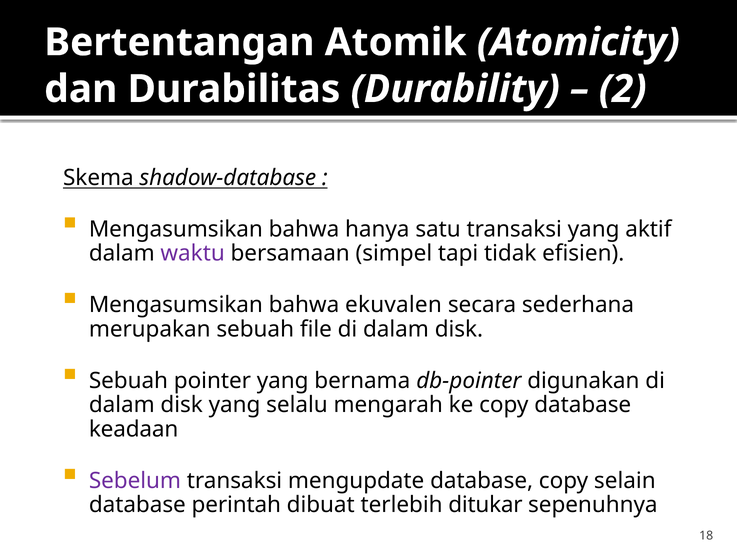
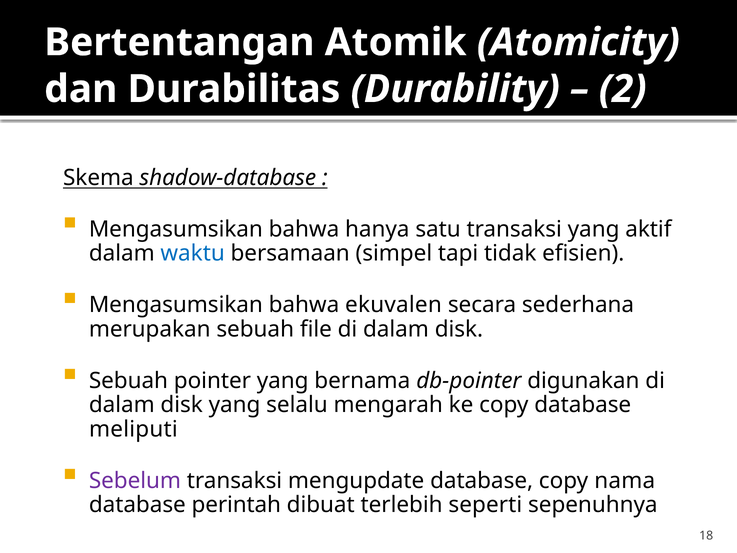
waktu colour: purple -> blue
keadaan: keadaan -> meliputi
selain: selain -> nama
ditukar: ditukar -> seperti
